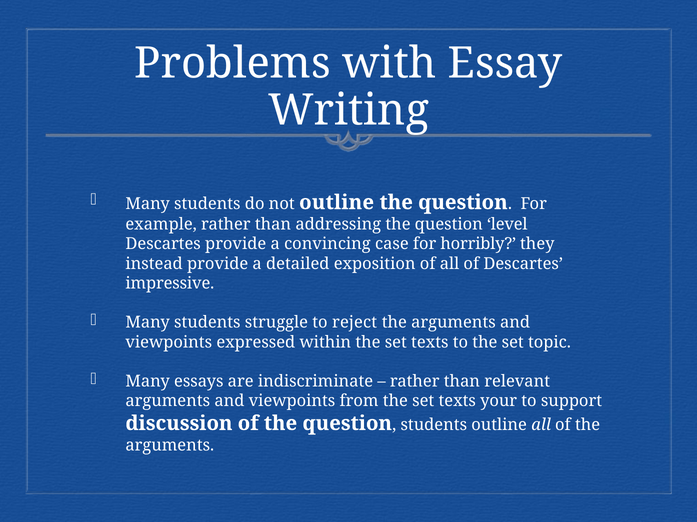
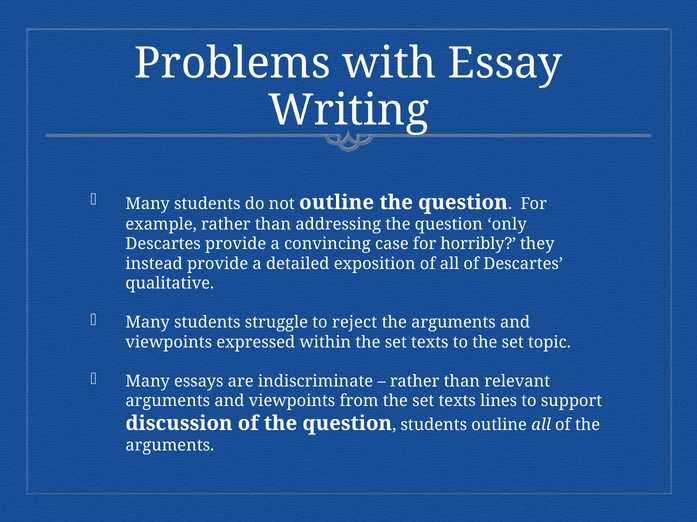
level: level -> only
impressive: impressive -> qualitative
your: your -> lines
